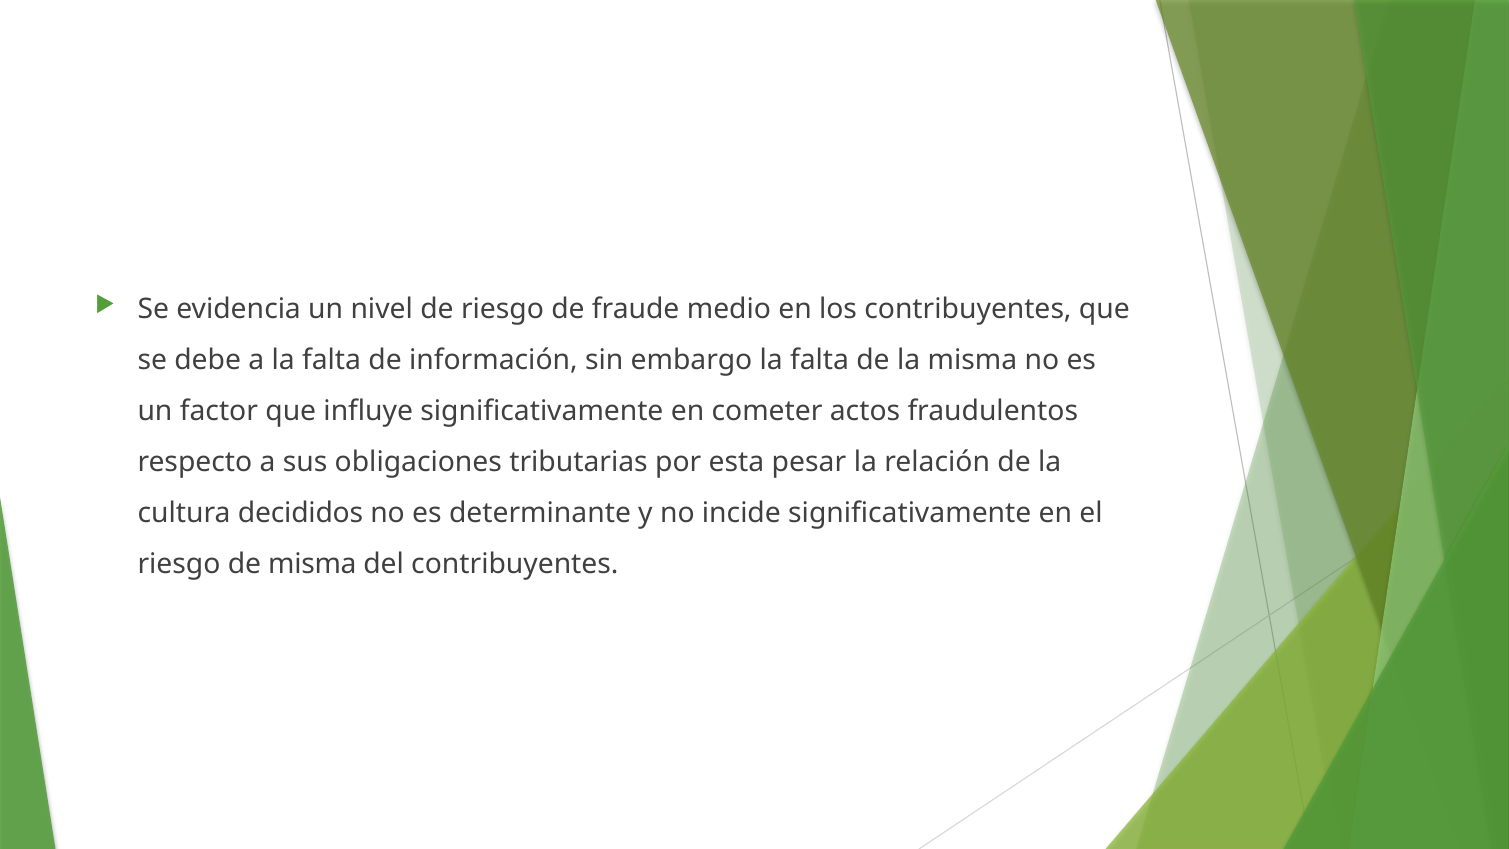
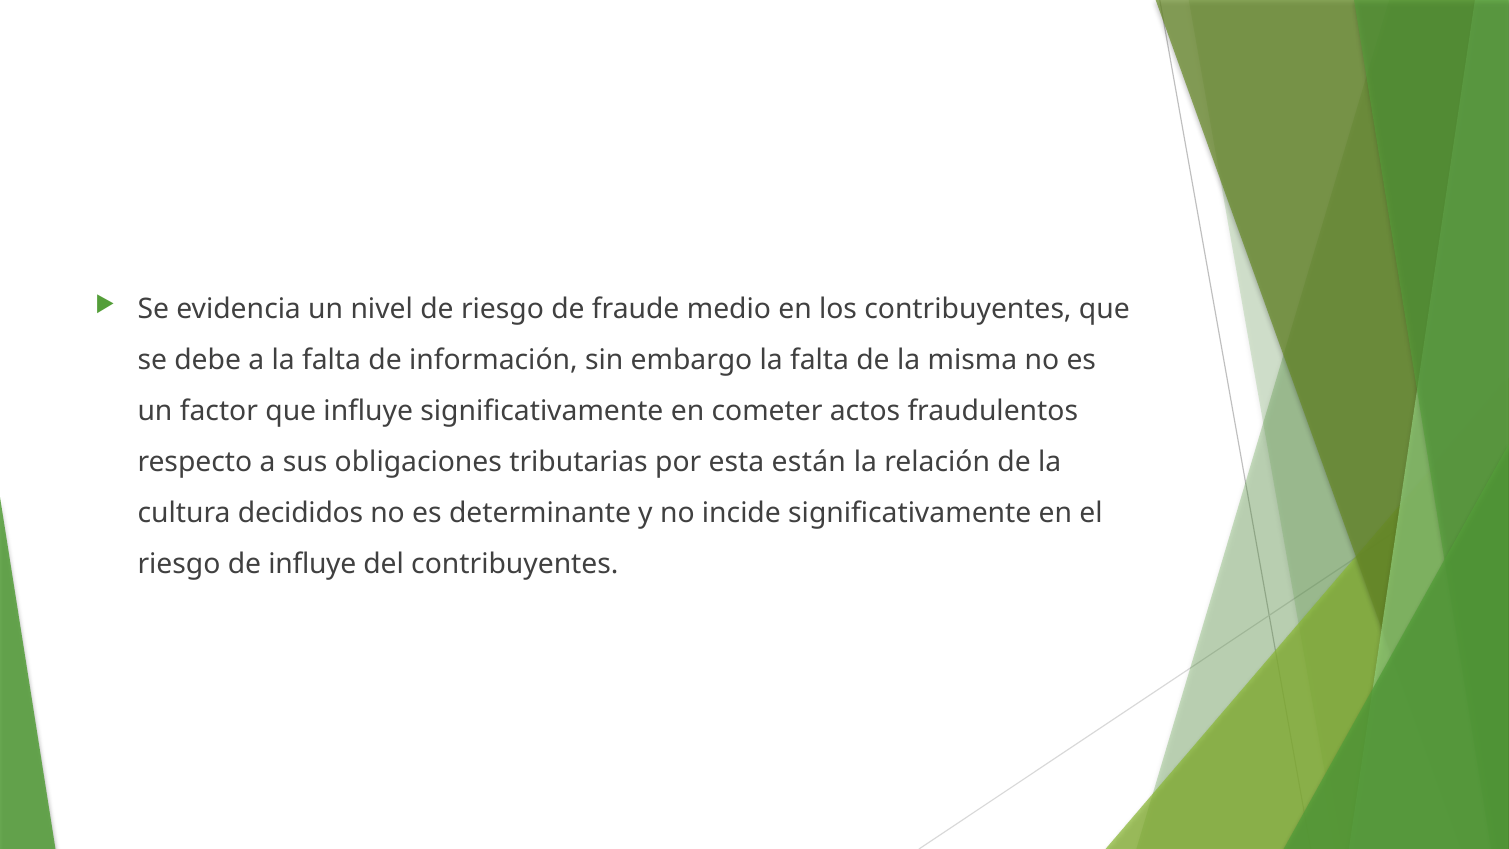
pesar: pesar -> están
de misma: misma -> influye
